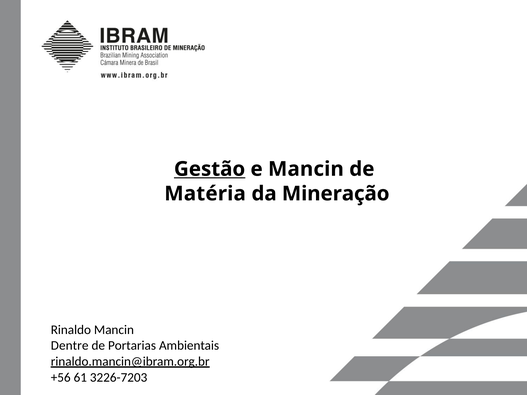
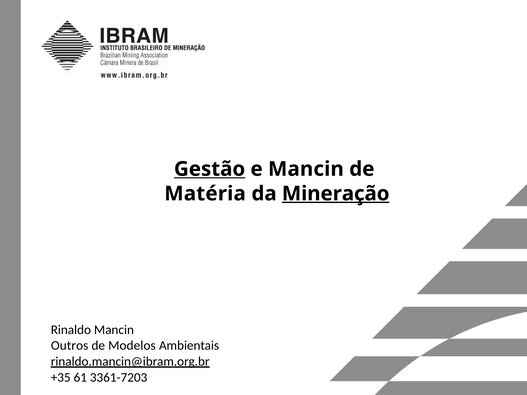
Mineração underline: none -> present
Dentre: Dentre -> Outros
Portarias: Portarias -> Modelos
+56: +56 -> +35
3226-7203: 3226-7203 -> 3361-7203
